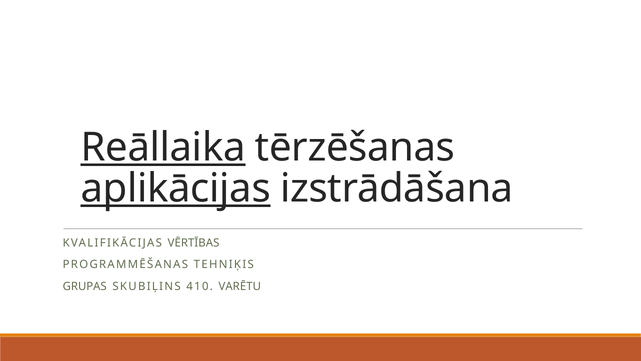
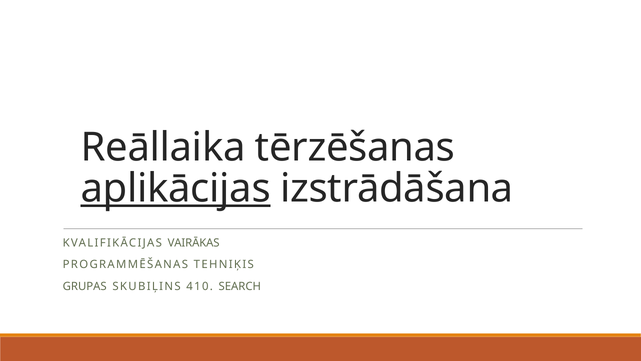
Reāllaika underline: present -> none
VĒRTĪBAS: VĒRTĪBAS -> VAIRĀKAS
VARĒTU: VARĒTU -> SEARCH
